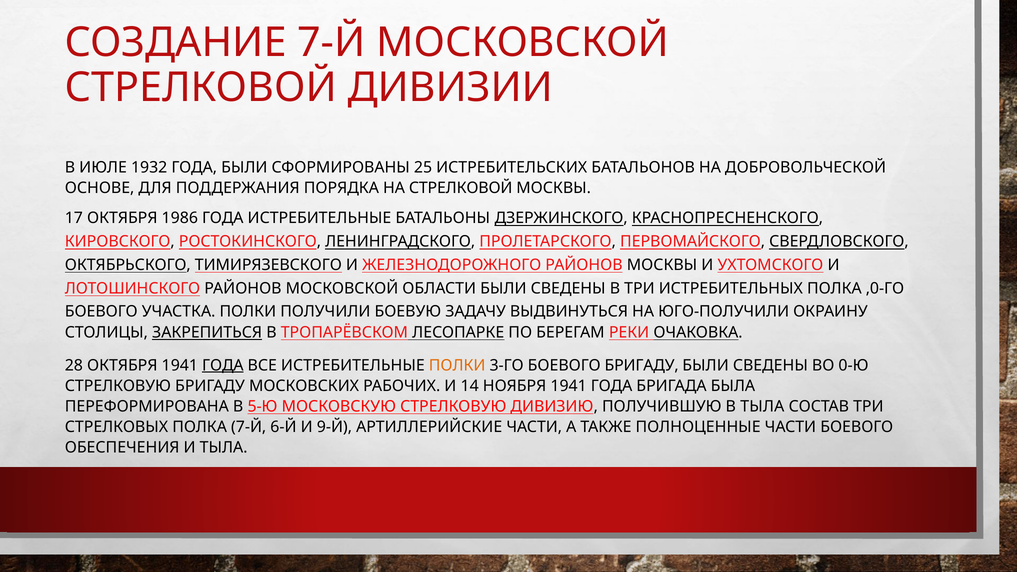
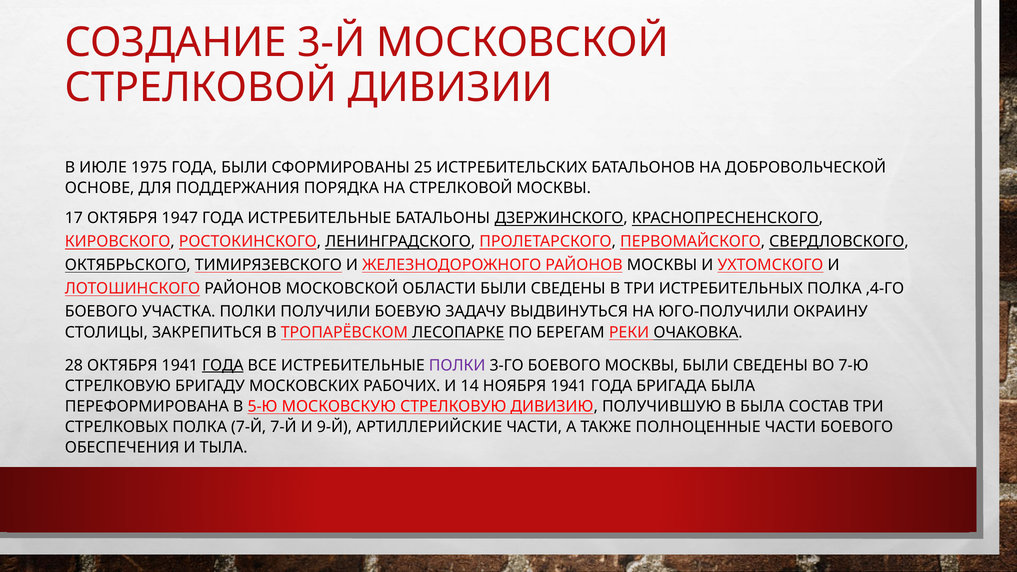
СОЗДАНИЕ 7-Й: 7-Й -> 3-Й
1932: 1932 -> 1975
1986: 1986 -> 1947
,0-ГО: ,0-ГО -> ,4-ГО
ЗАКРЕПИТЬСЯ underline: present -> none
ПОЛКИ at (457, 365) colour: orange -> purple
БОЕВОГО БРИГАДУ: БРИГАДУ -> МОСКВЫ
0-Ю: 0-Ю -> 7-Ю
В ТЫЛА: ТЫЛА -> БЫЛА
7-Й 6-Й: 6-Й -> 7-Й
